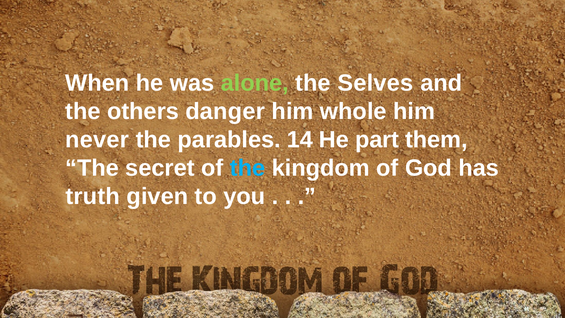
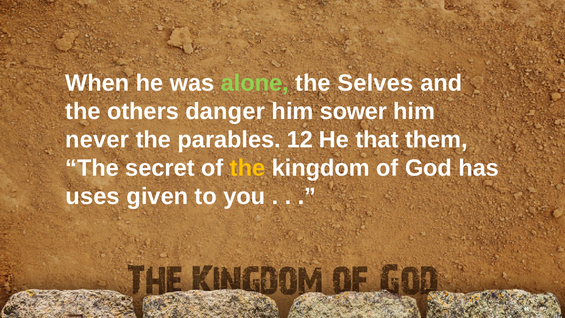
whole: whole -> sower
14: 14 -> 12
part: part -> that
the at (248, 168) colour: light blue -> yellow
truth: truth -> uses
